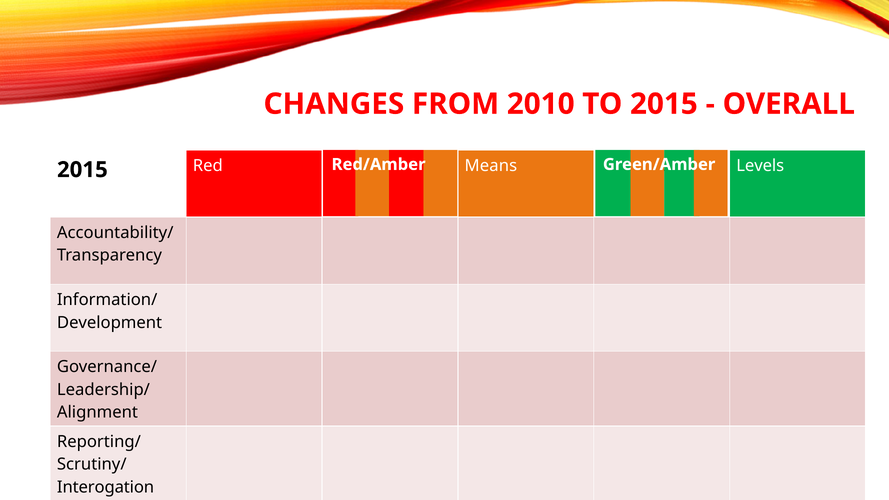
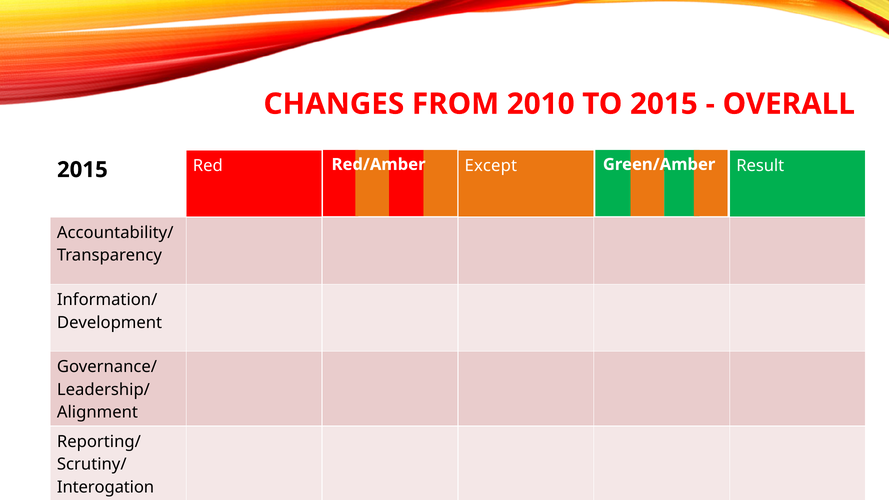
Means: Means -> Except
Levels: Levels -> Result
